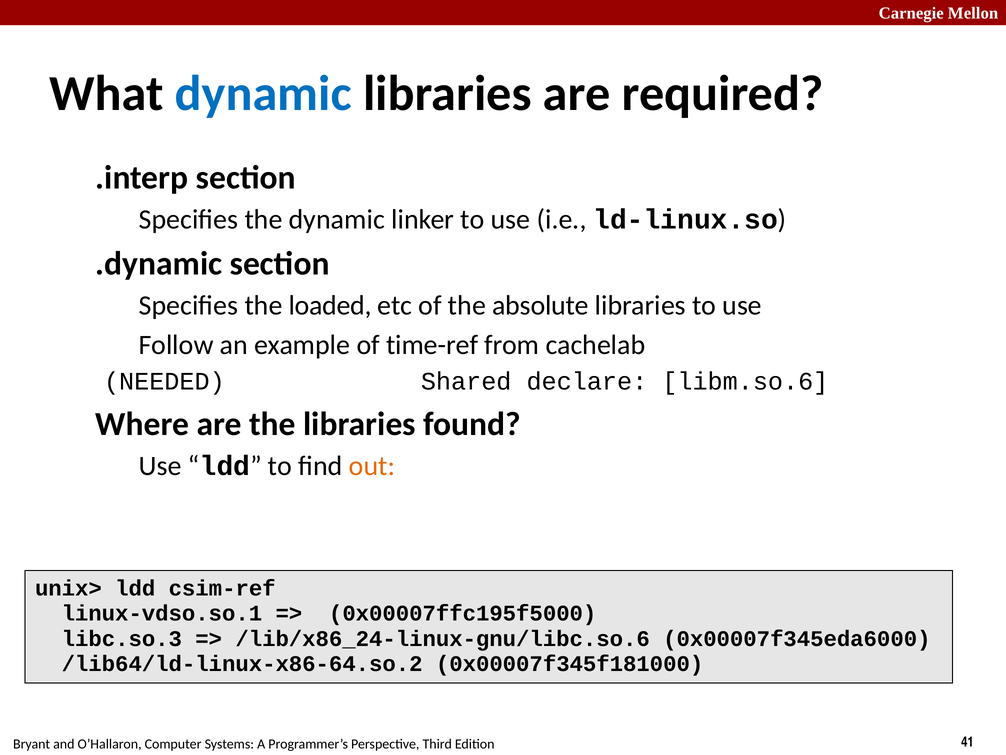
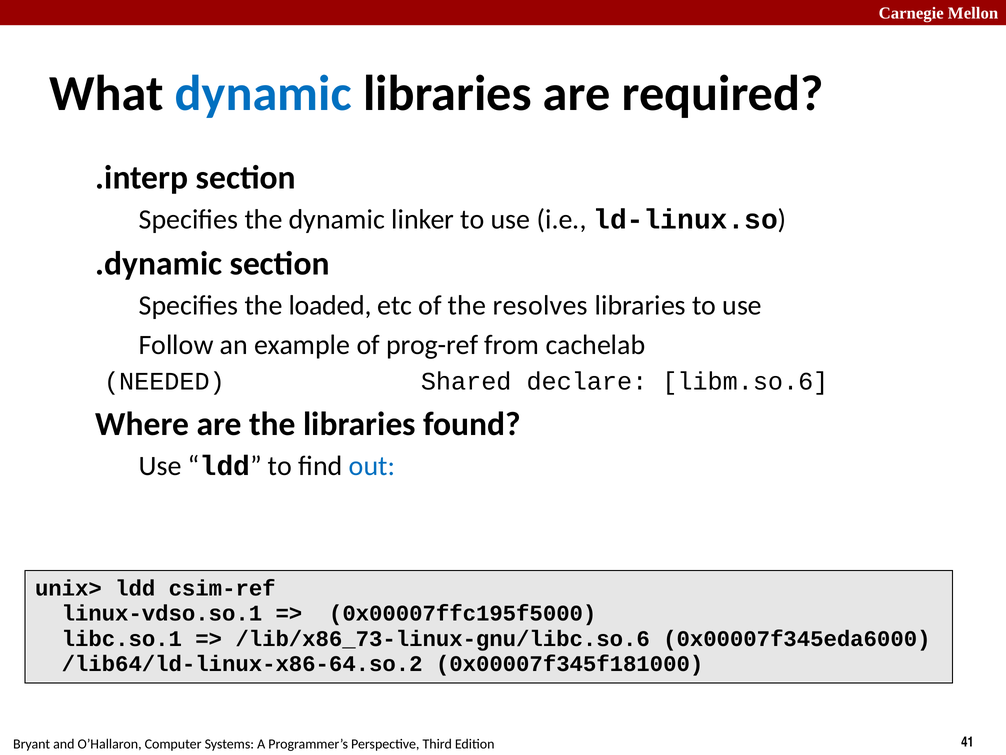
absolute: absolute -> resolves
time-ref: time-ref -> prog-ref
out colour: orange -> blue
libc.so.3: libc.so.3 -> libc.so.1
/lib/x86_24-linux-gnu/libc.so.6: /lib/x86_24-linux-gnu/libc.so.6 -> /lib/x86_73-linux-gnu/libc.so.6
